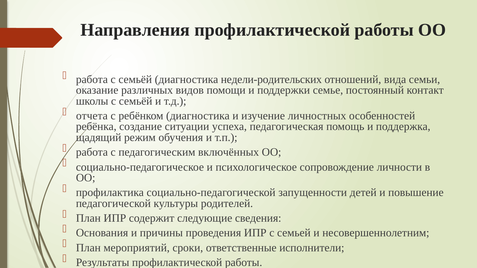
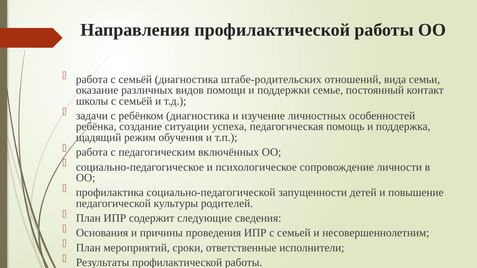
недели-родительских: недели-родительских -> штабе-родительских
отчета: отчета -> задачи
